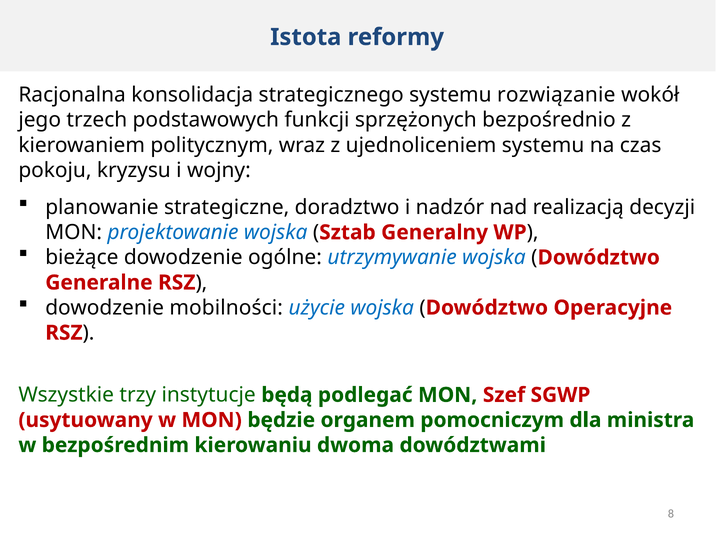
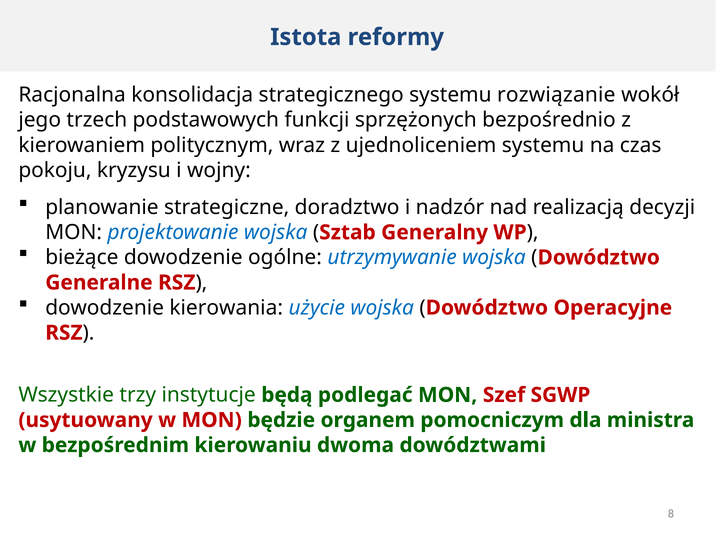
mobilności: mobilności -> kierowania
